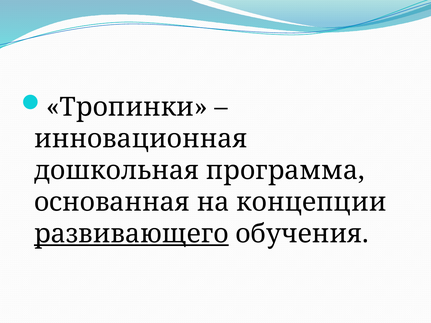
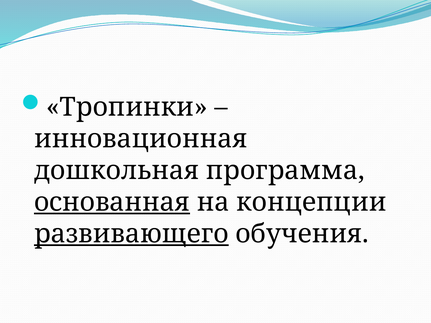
основанная underline: none -> present
